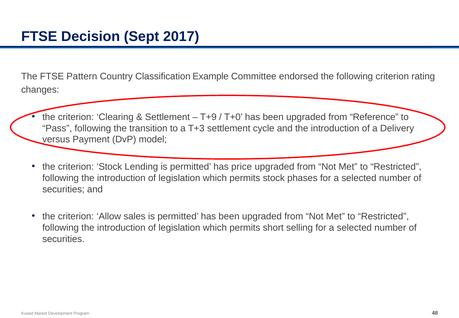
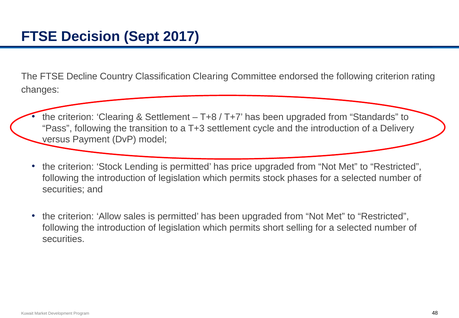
Pattern: Pattern -> Decline
Classification Example: Example -> Clearing
T+9: T+9 -> T+8
T+0: T+0 -> T+7
Reference: Reference -> Standards
